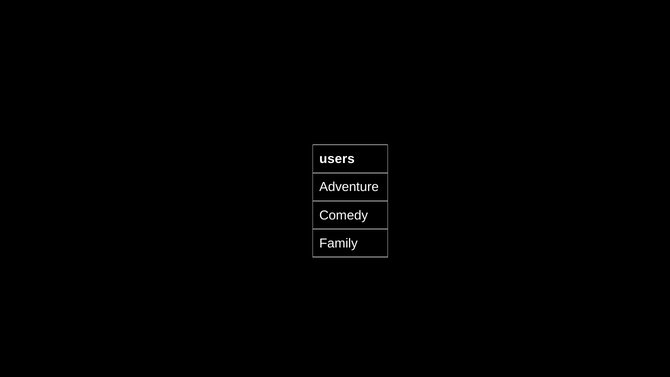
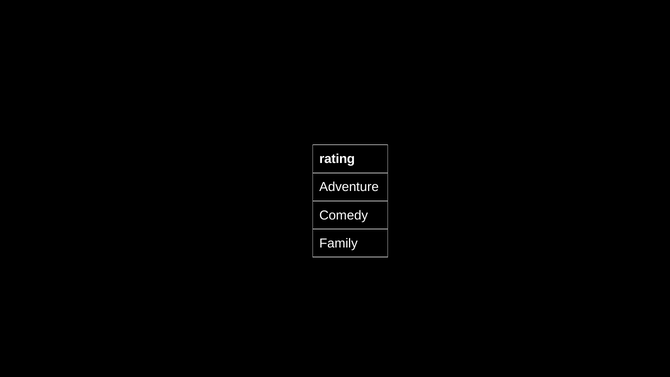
users: users -> rating
